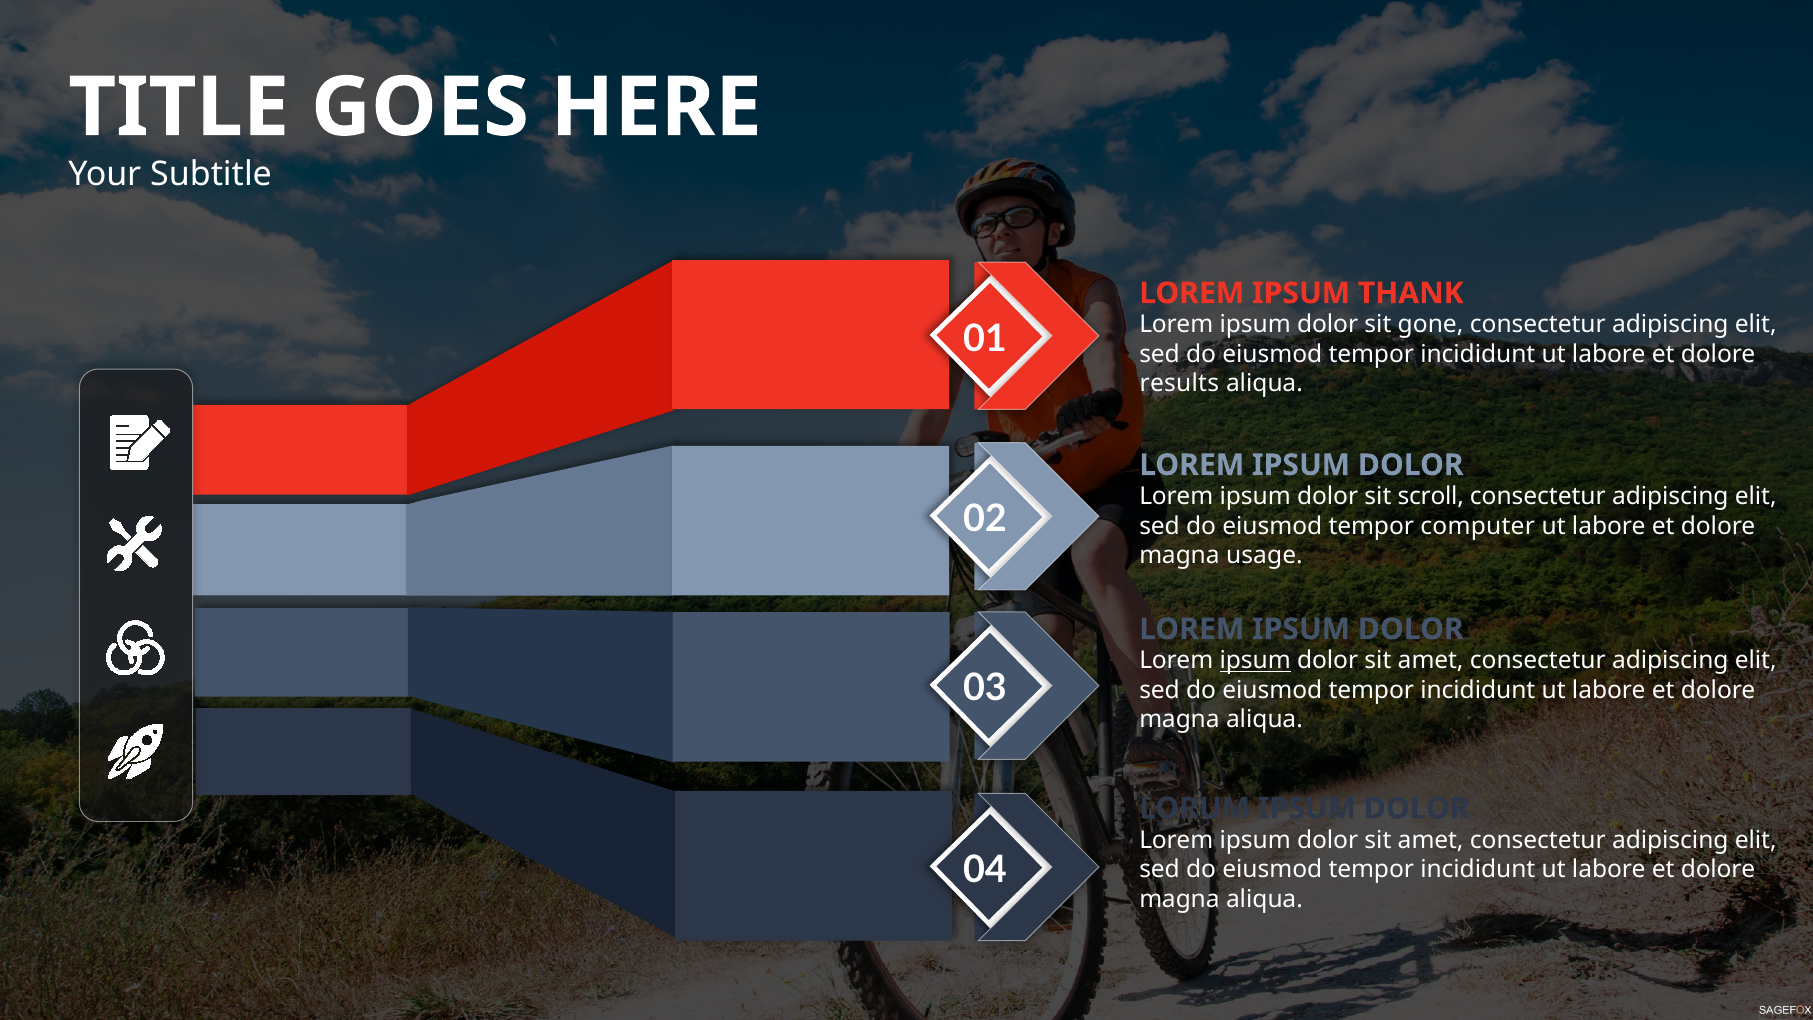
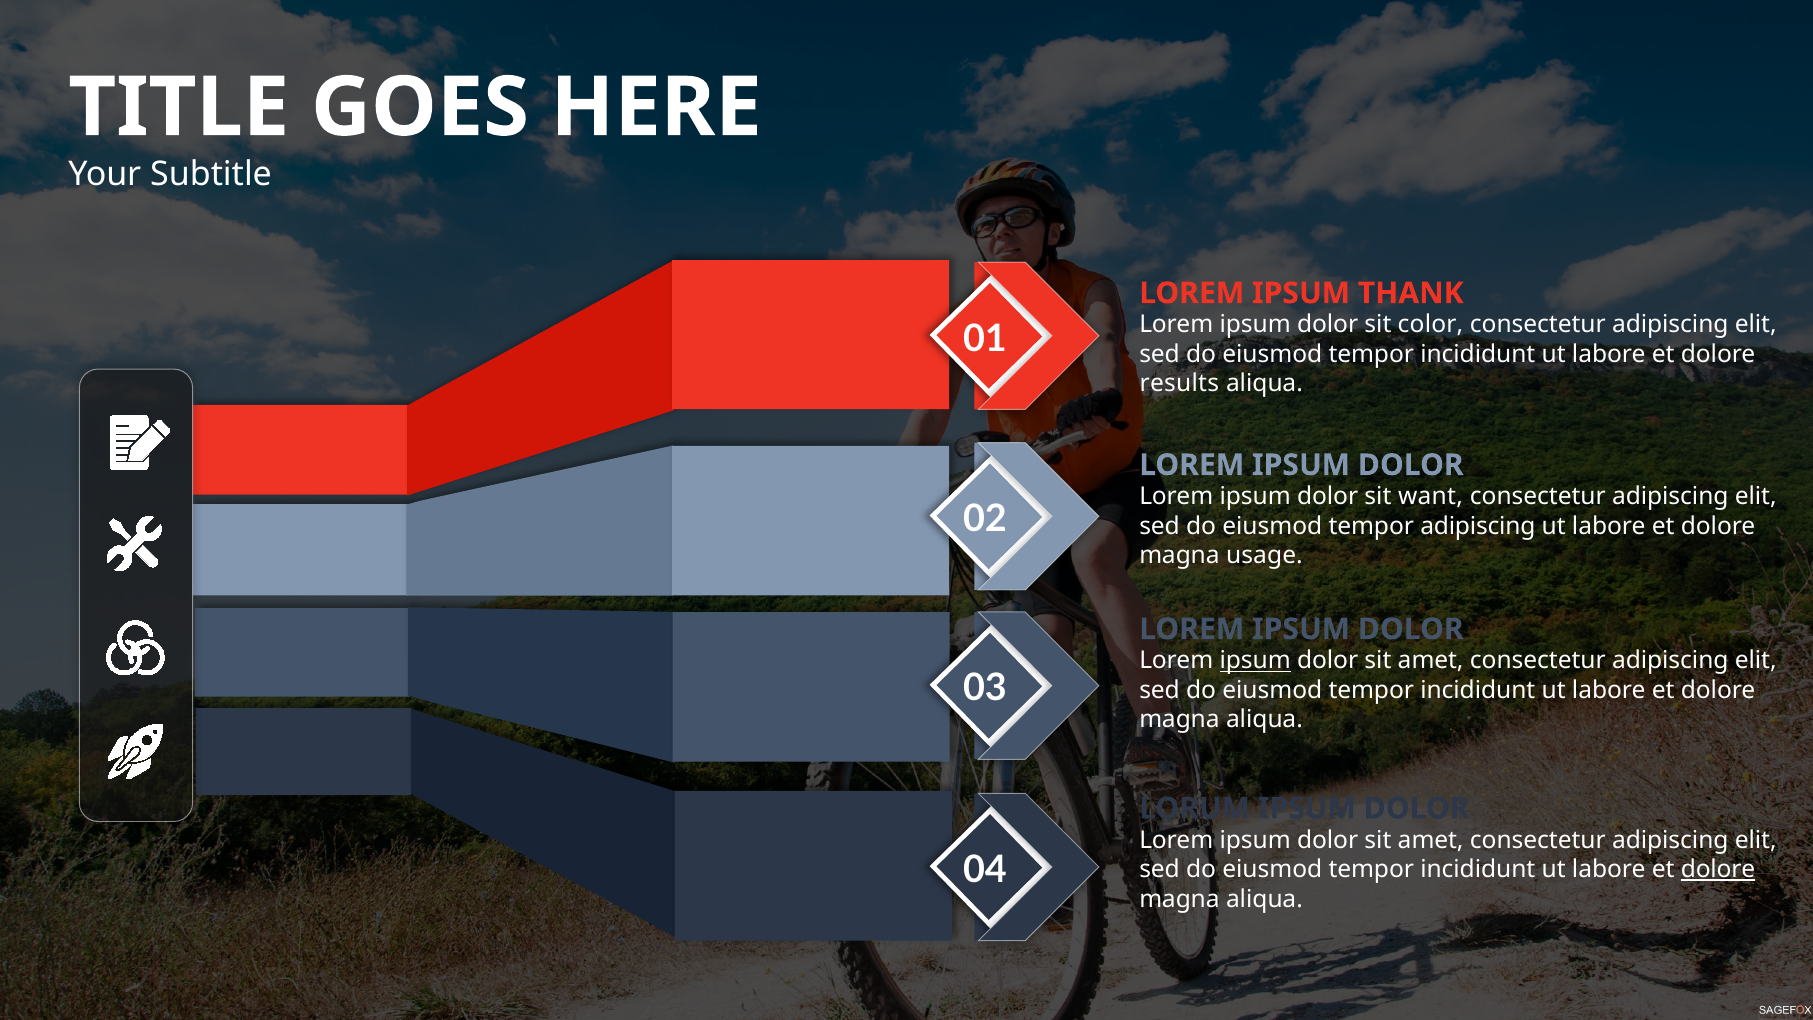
gone: gone -> color
scroll: scroll -> want
tempor computer: computer -> adipiscing
dolore at (1718, 869) underline: none -> present
